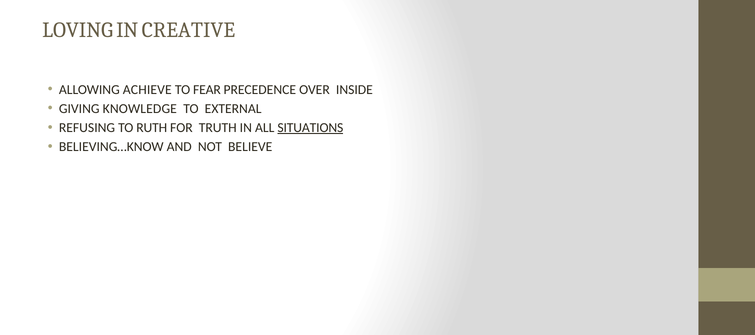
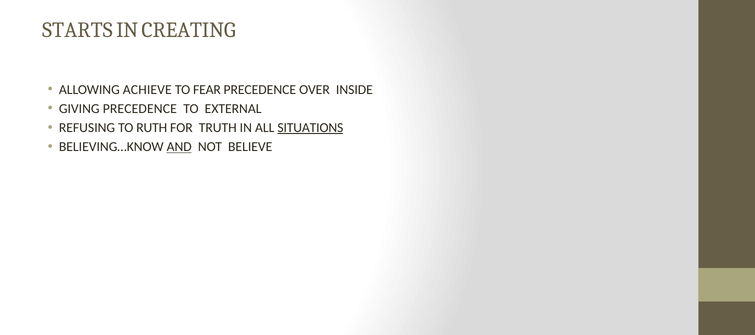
LOVING: LOVING -> STARTS
CREATIVE: CREATIVE -> CREATING
GIVING KNOWLEDGE: KNOWLEDGE -> PRECEDENCE
AND underline: none -> present
